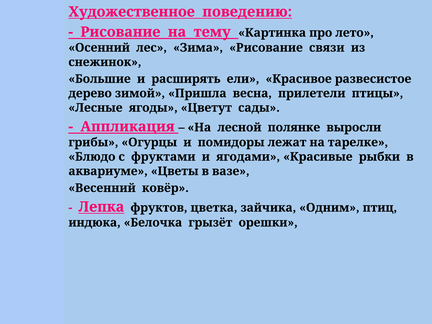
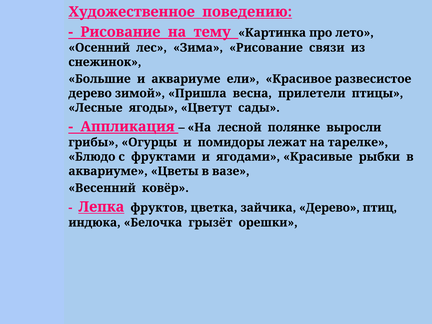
и расширять: расширять -> аквариуме
зайчика Одним: Одним -> Дерево
